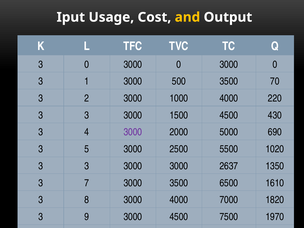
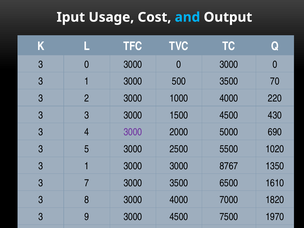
and colour: yellow -> light blue
3 at (87, 166): 3 -> 1
2637: 2637 -> 8767
